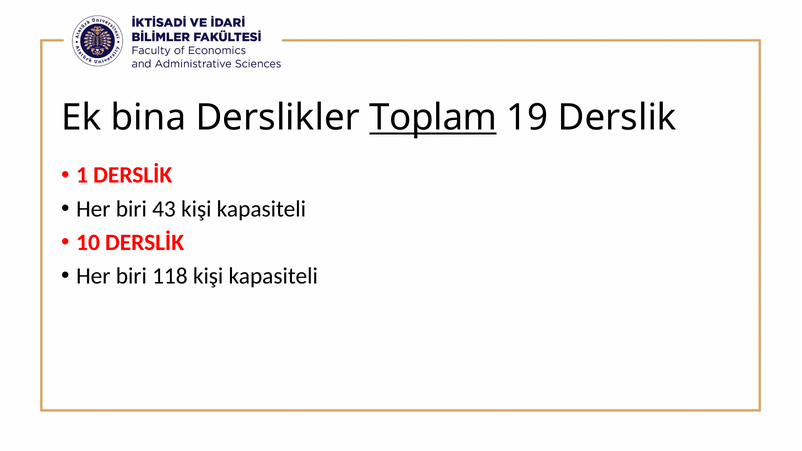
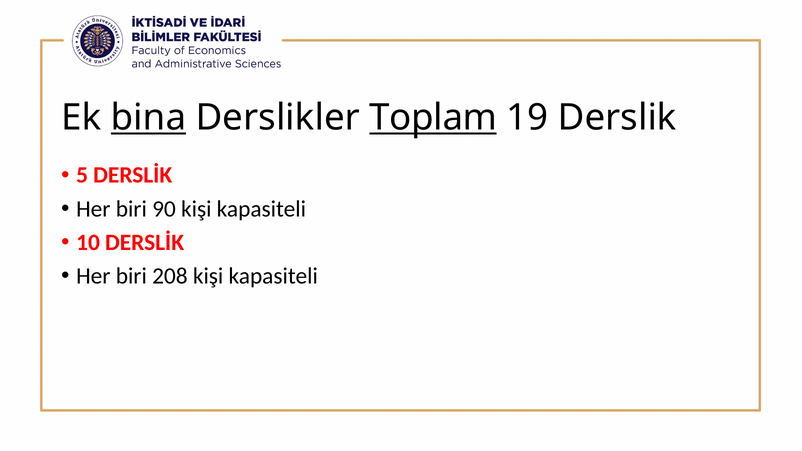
bina underline: none -> present
1: 1 -> 5
43: 43 -> 90
118: 118 -> 208
